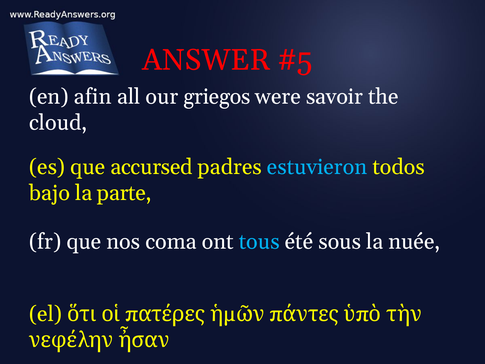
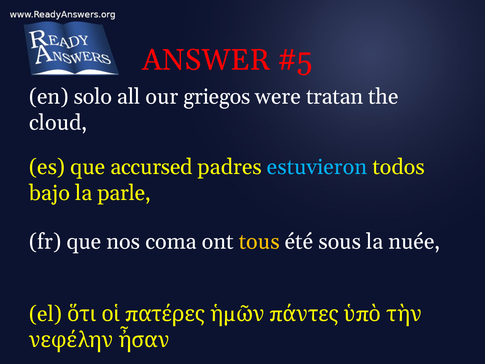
afin: afin -> solo
savoir: savoir -> tratan
parte: parte -> parle
tous colour: light blue -> yellow
